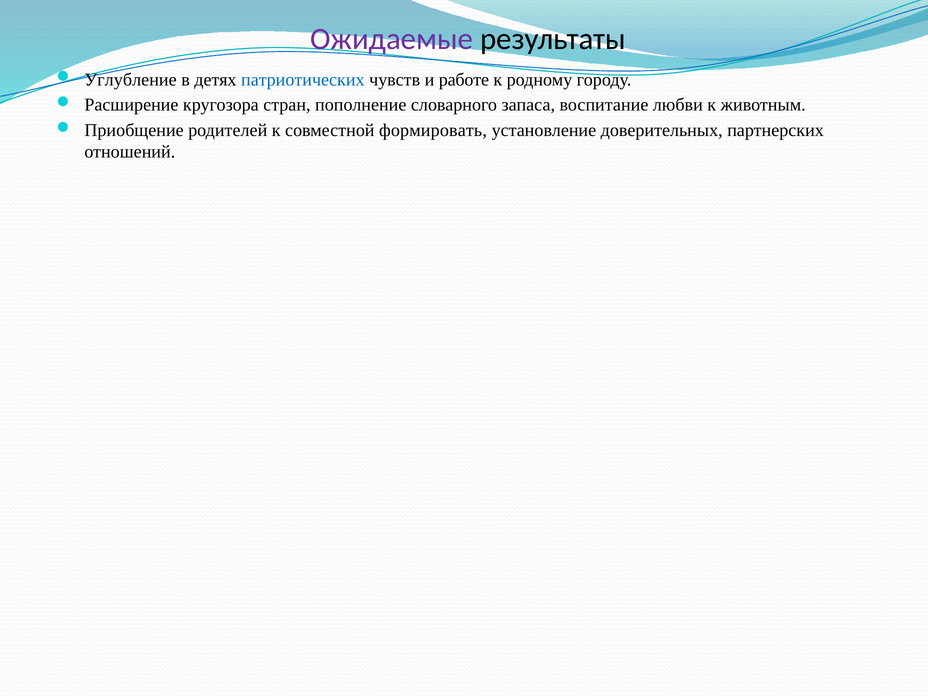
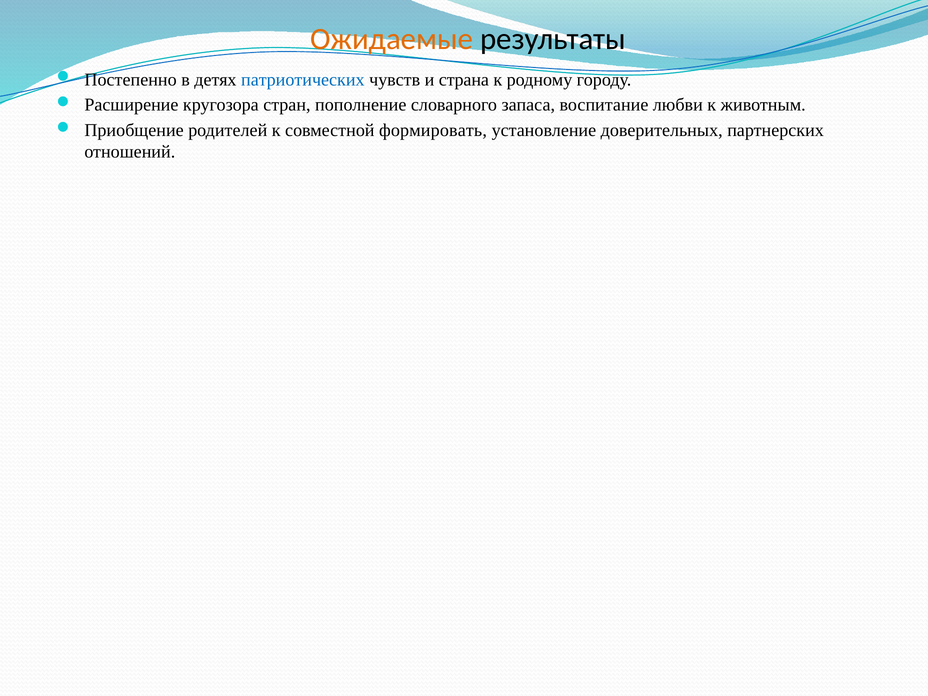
Ожидаемые colour: purple -> orange
Углубление: Углубление -> Постепенно
работе: работе -> страна
